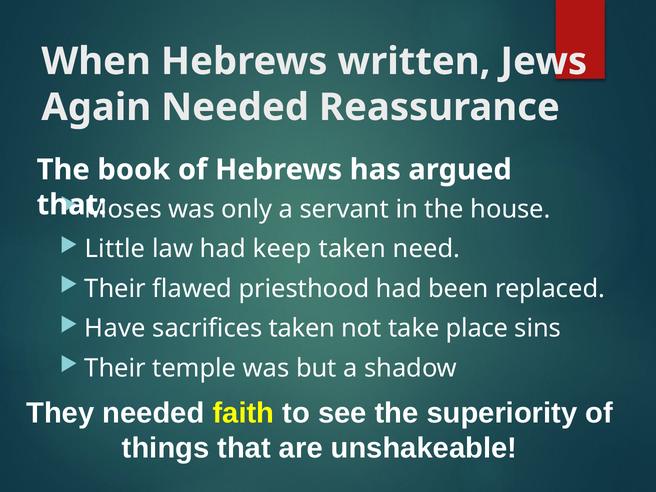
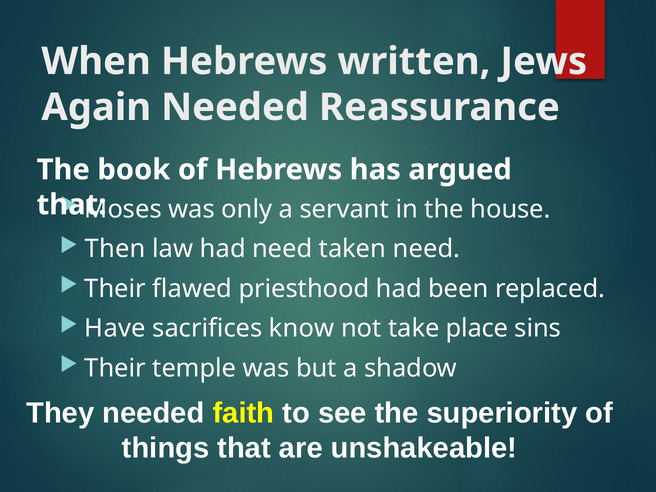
Little: Little -> Then
had keep: keep -> need
sacrifices taken: taken -> know
